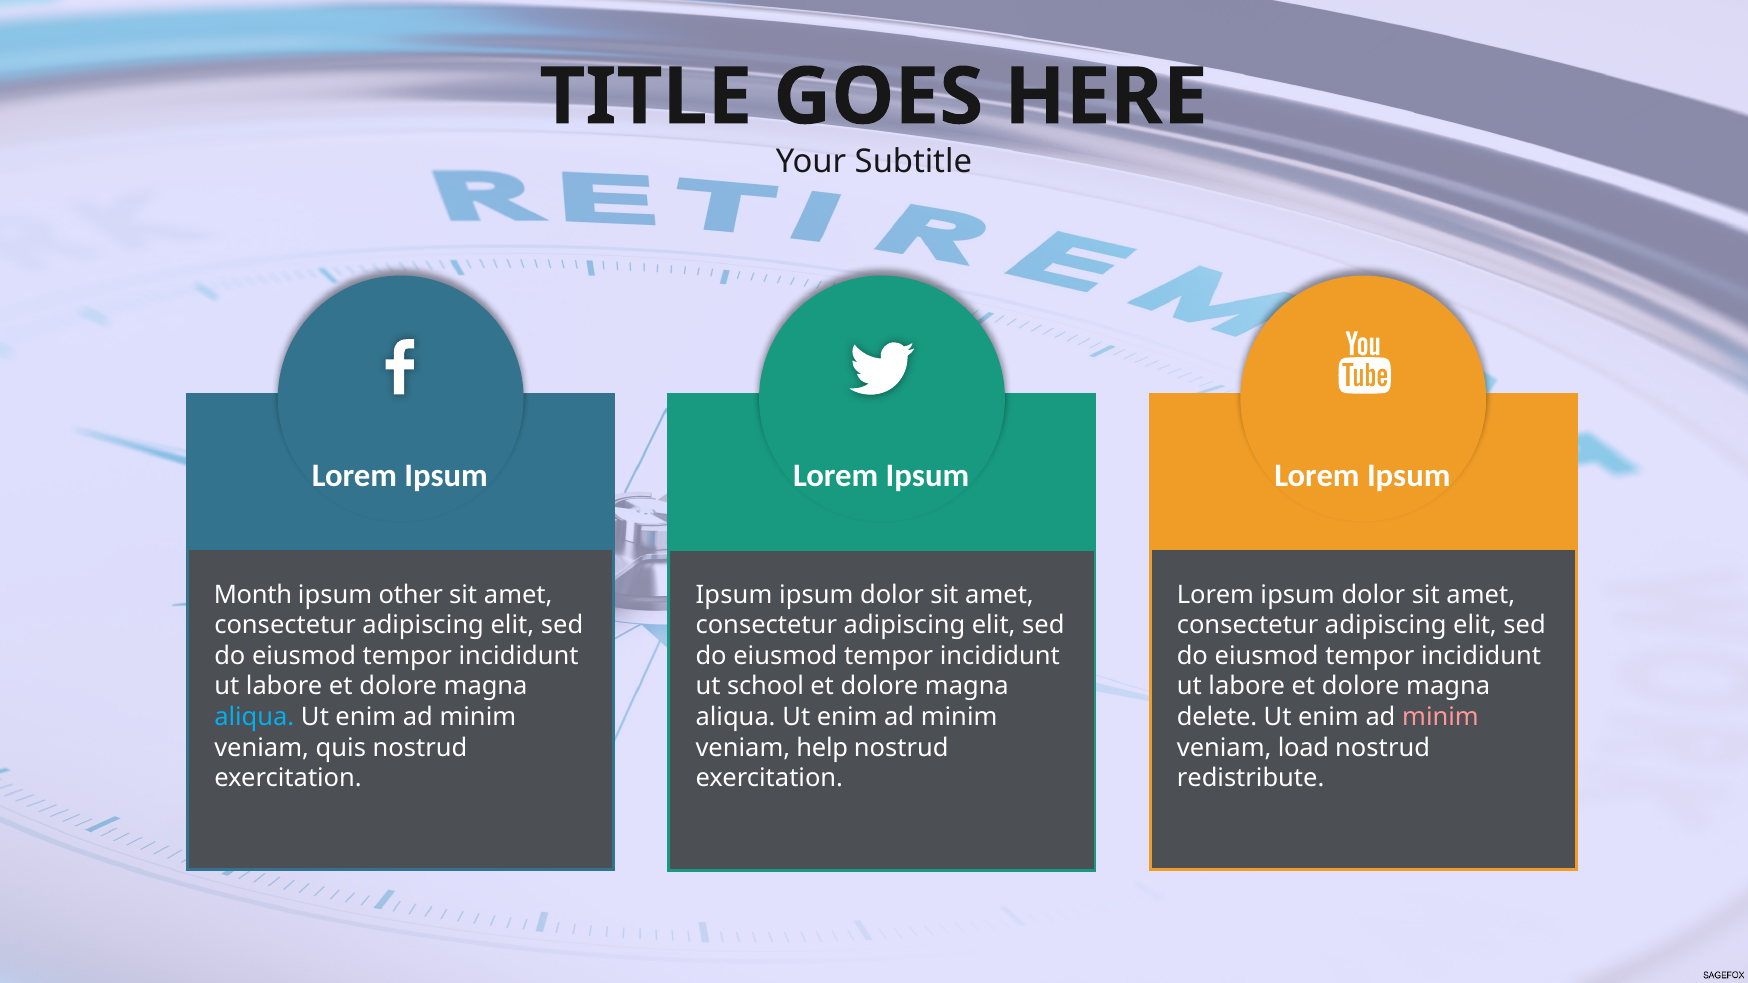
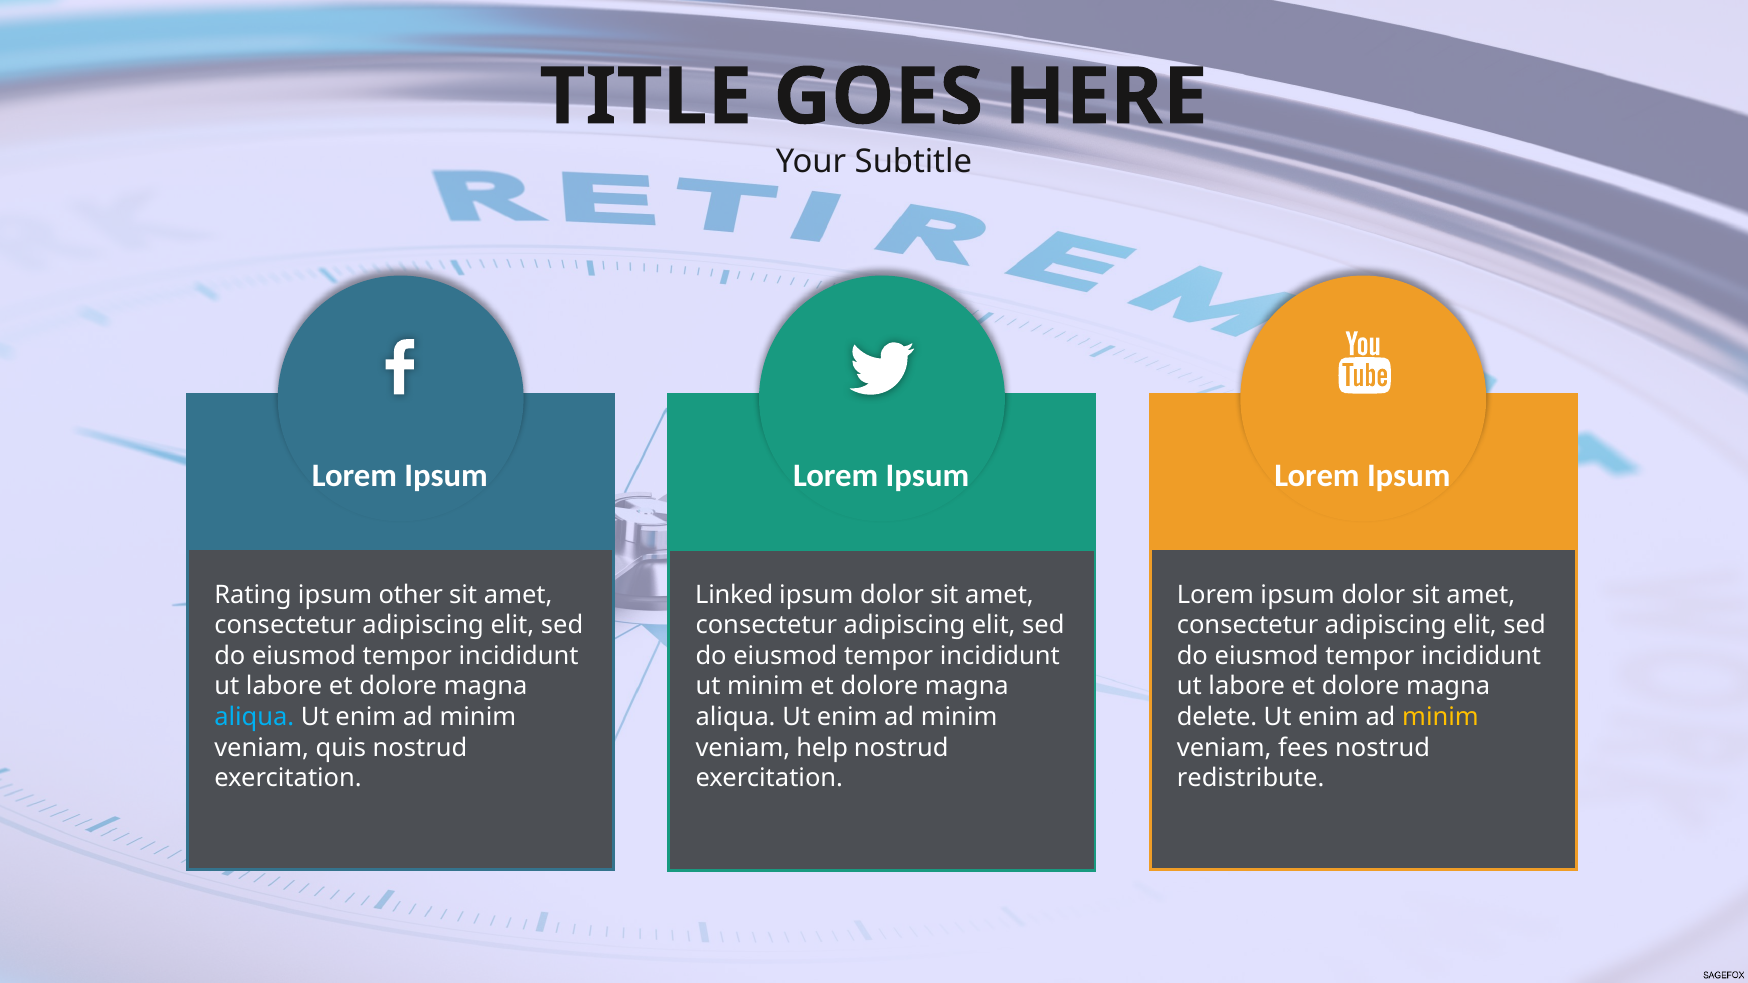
Month: Month -> Rating
Ipsum at (734, 595): Ipsum -> Linked
ut school: school -> minim
minim at (1441, 717) colour: pink -> yellow
load: load -> fees
